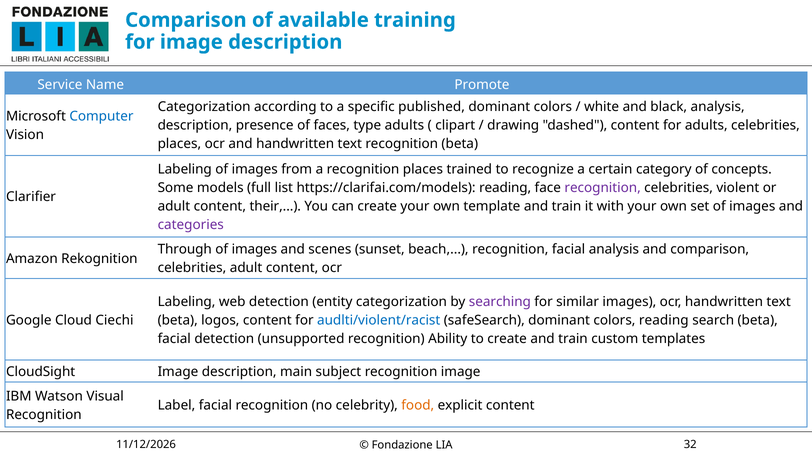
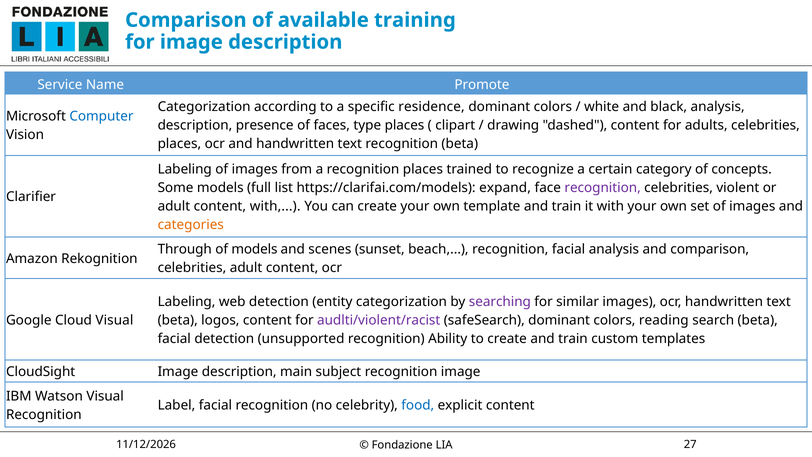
published: published -> residence
type adults: adults -> places
https://clarifai.com/models reading: reading -> expand
content their: their -> with
categories colour: purple -> orange
images at (254, 249): images -> models
Cloud Ciechi: Ciechi -> Visual
audlti/violent/racist colour: blue -> purple
food colour: orange -> blue
32: 32 -> 27
